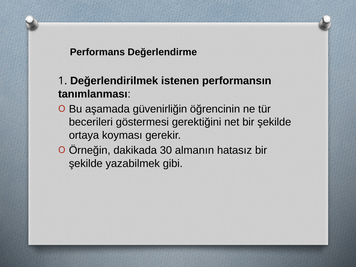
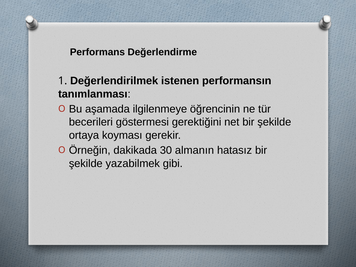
güvenirliğin: güvenirliğin -> ilgilenmeye
